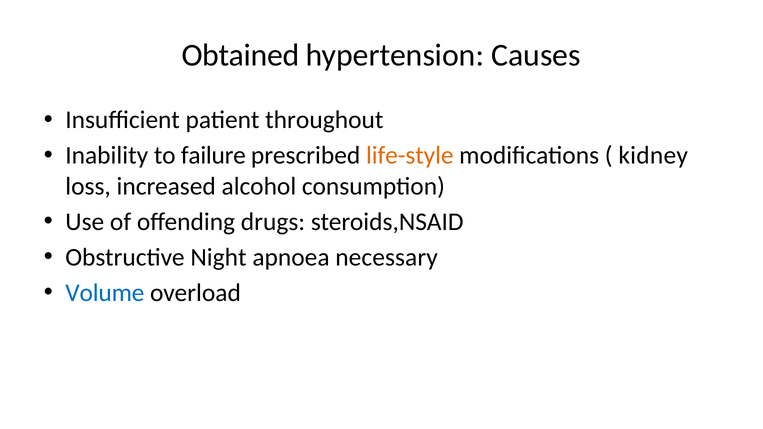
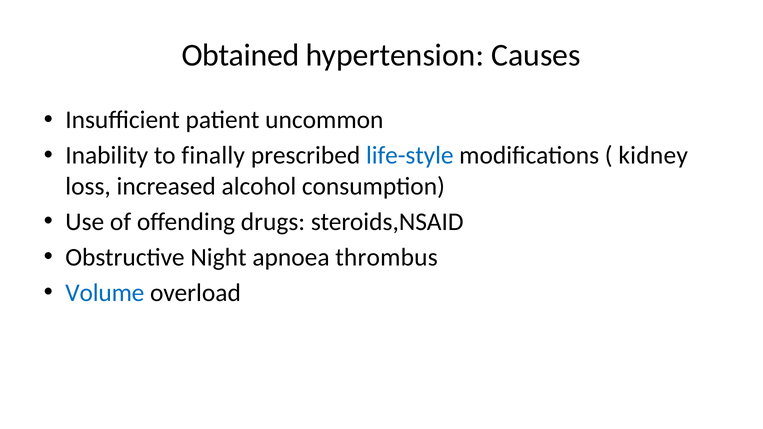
throughout: throughout -> uncommon
failure: failure -> finally
life-style colour: orange -> blue
necessary: necessary -> thrombus
